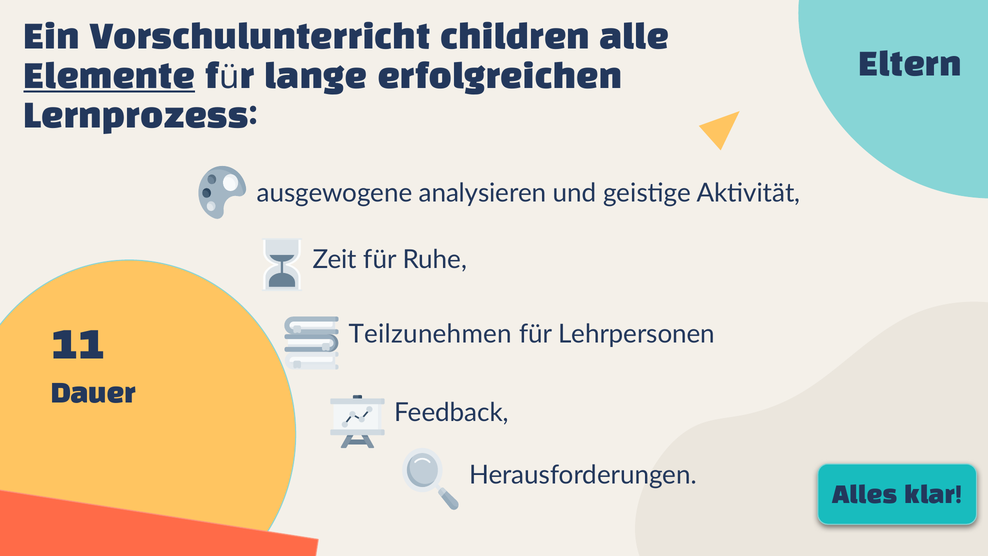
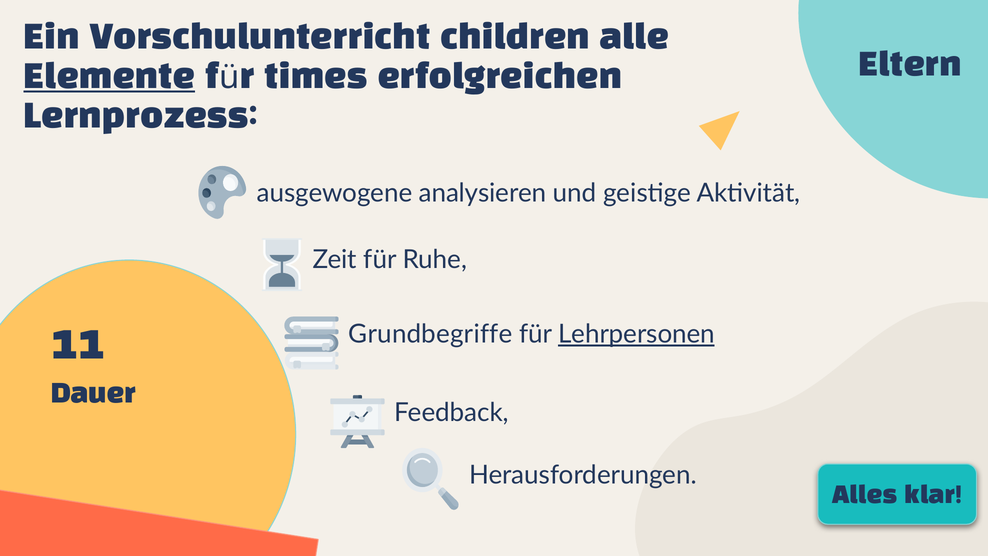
lange: lange -> times
Teilzunehmen: Teilzunehmen -> Grundbegriffe
Lehrpersonen underline: none -> present
